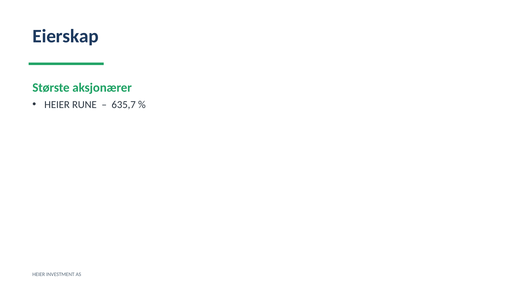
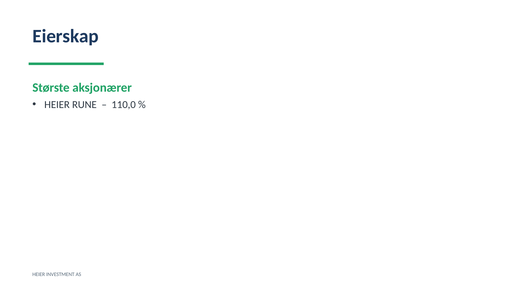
635,7: 635,7 -> 110,0
